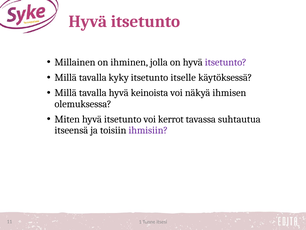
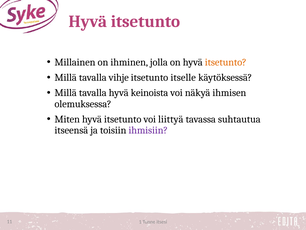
itsetunto at (226, 62) colour: purple -> orange
kyky: kyky -> vihje
kerrot: kerrot -> liittyä
